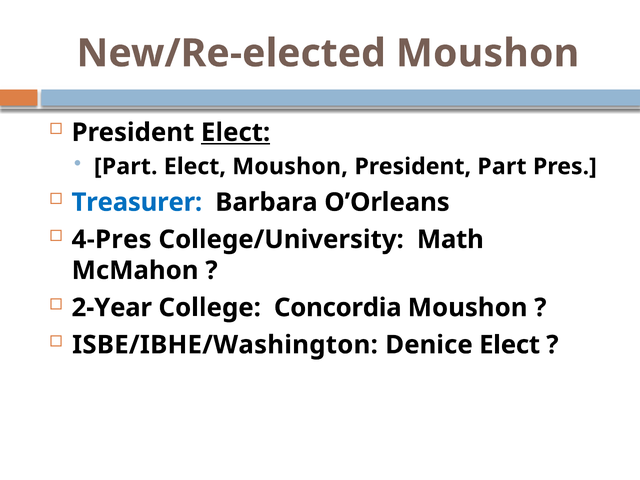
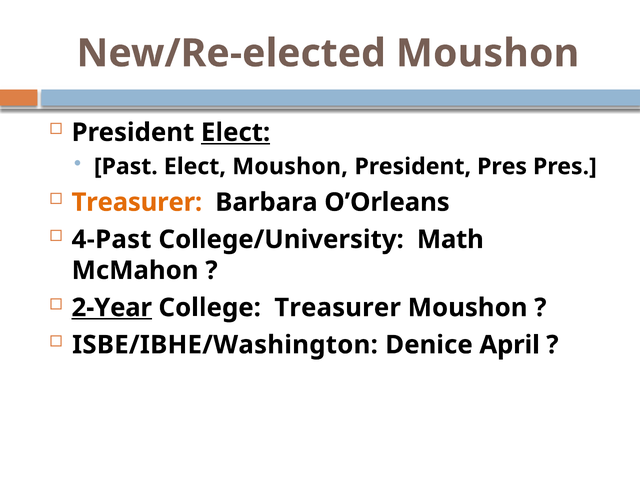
Part at (126, 167): Part -> Past
President Part: Part -> Pres
Treasurer at (137, 202) colour: blue -> orange
4-Pres: 4-Pres -> 4-Past
2-Year underline: none -> present
College Concordia: Concordia -> Treasurer
Denice Elect: Elect -> April
